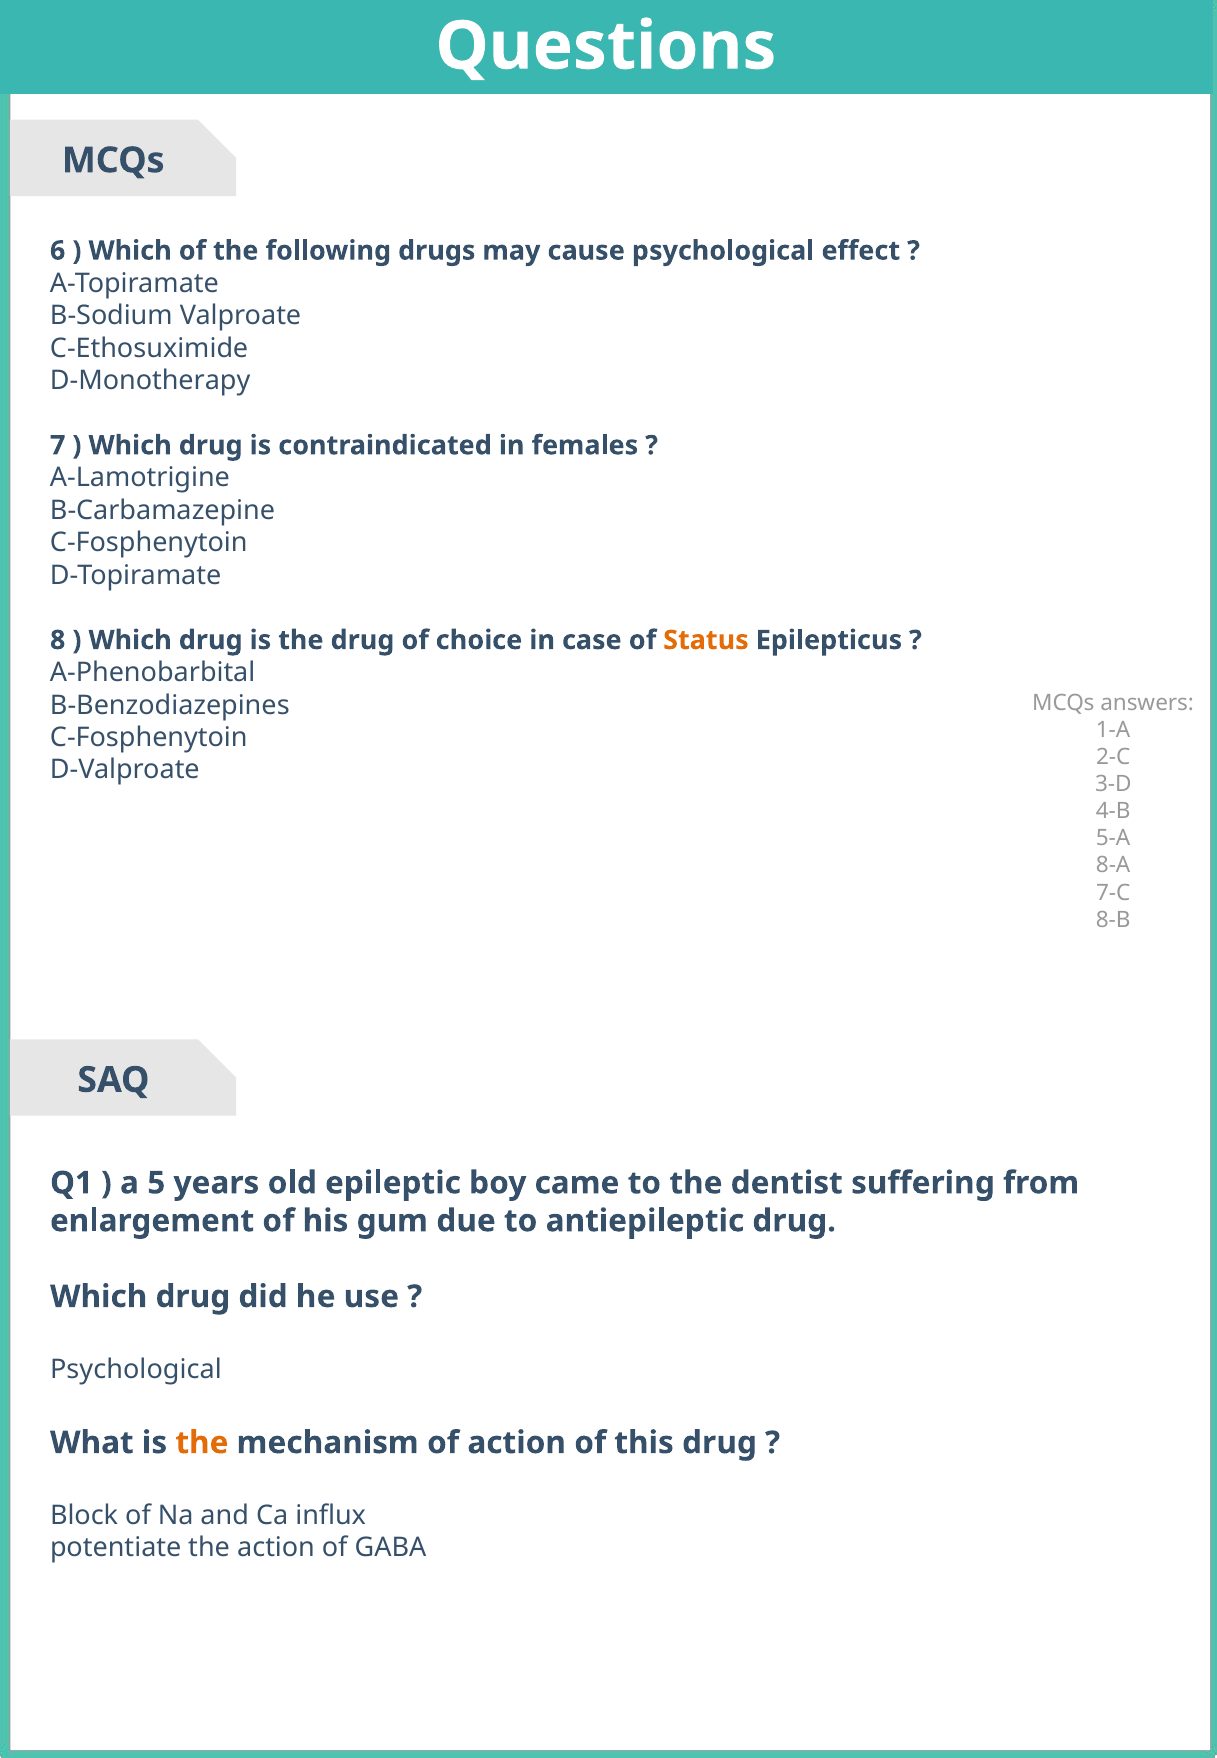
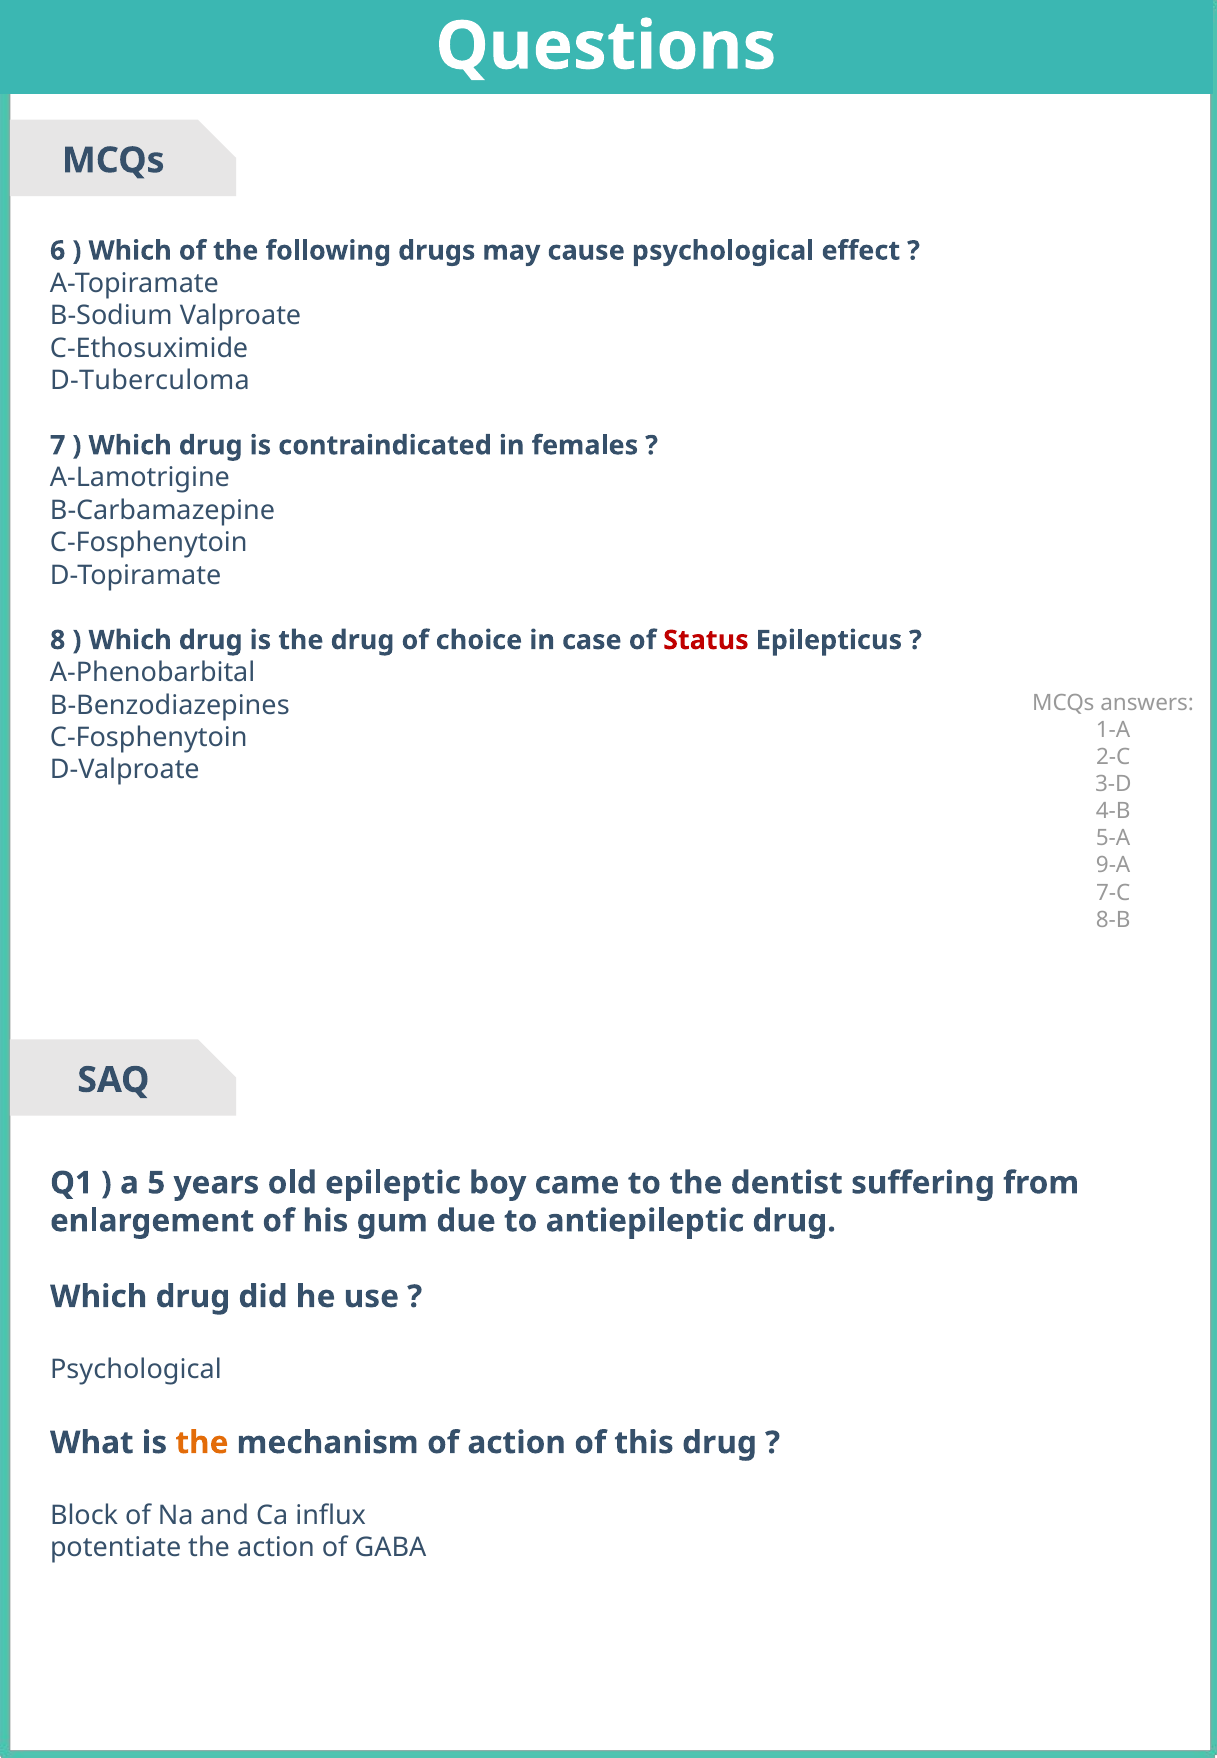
D-Monotherapy: D-Monotherapy -> D-Tuberculoma
Status colour: orange -> red
8-A: 8-A -> 9-A
